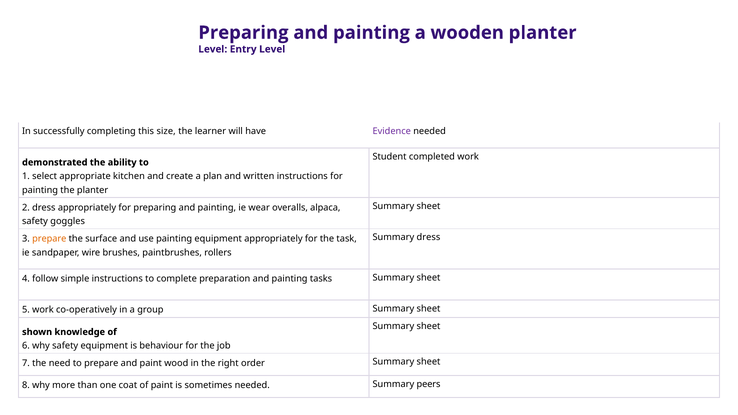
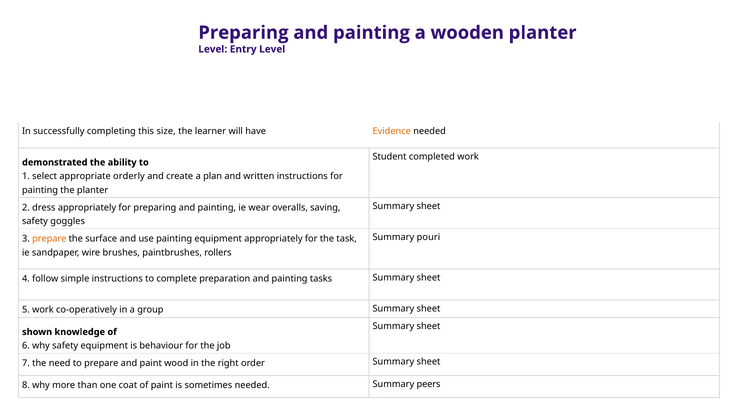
Evidence colour: purple -> orange
kitchen: kitchen -> orderly
alpaca: alpaca -> saving
Summary dress: dress -> pouri
